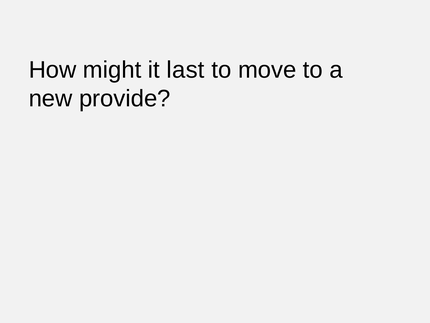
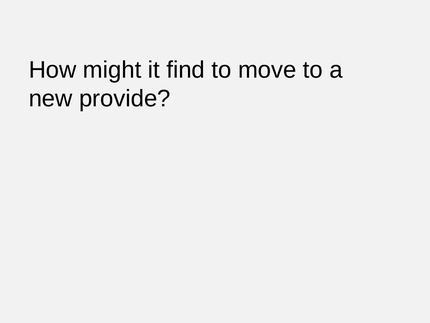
last: last -> find
